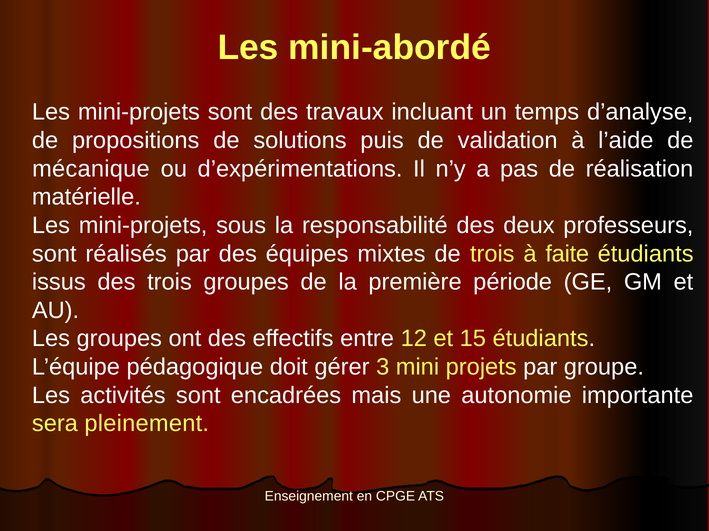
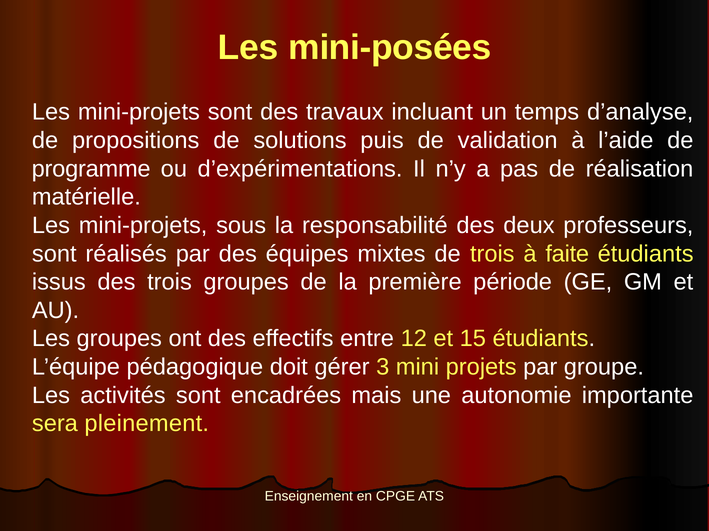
mini-abordé: mini-abordé -> mini-posées
mécanique: mécanique -> programme
